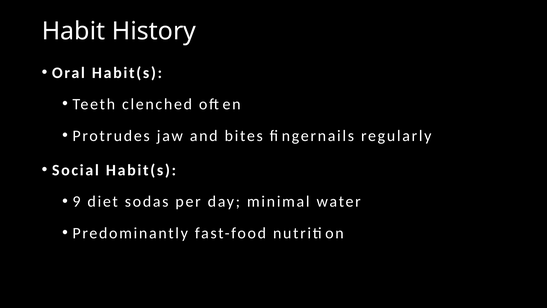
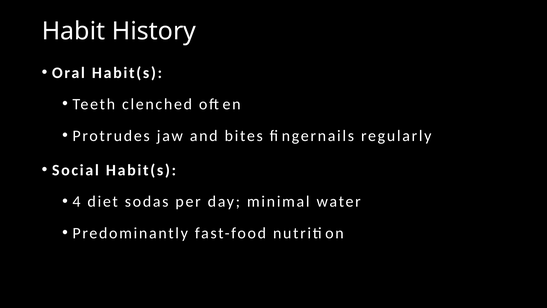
9: 9 -> 4
